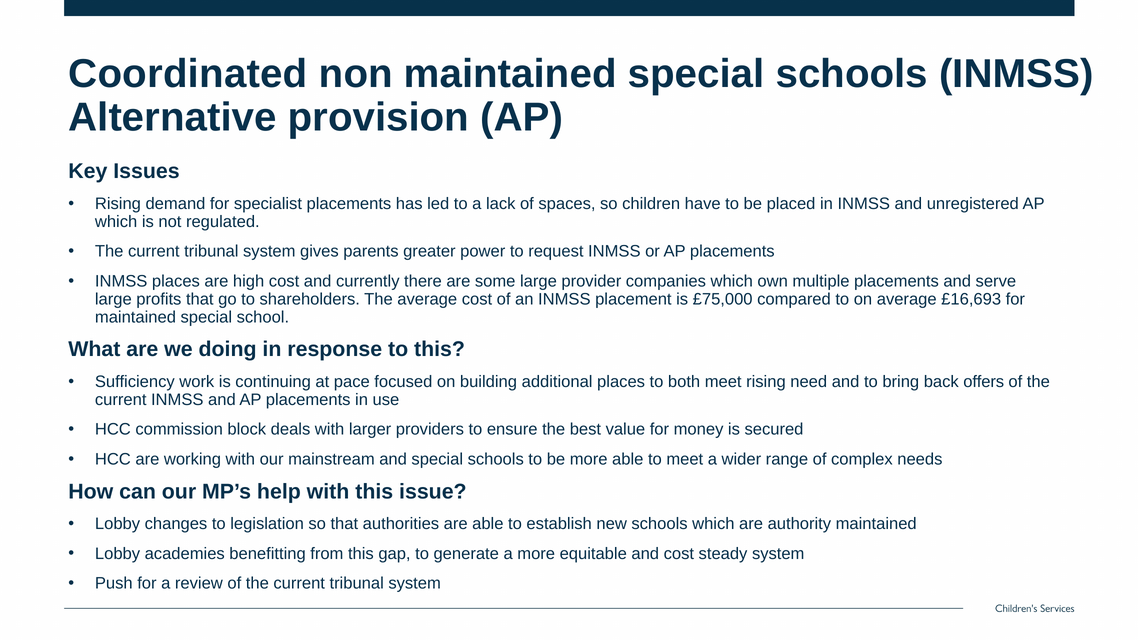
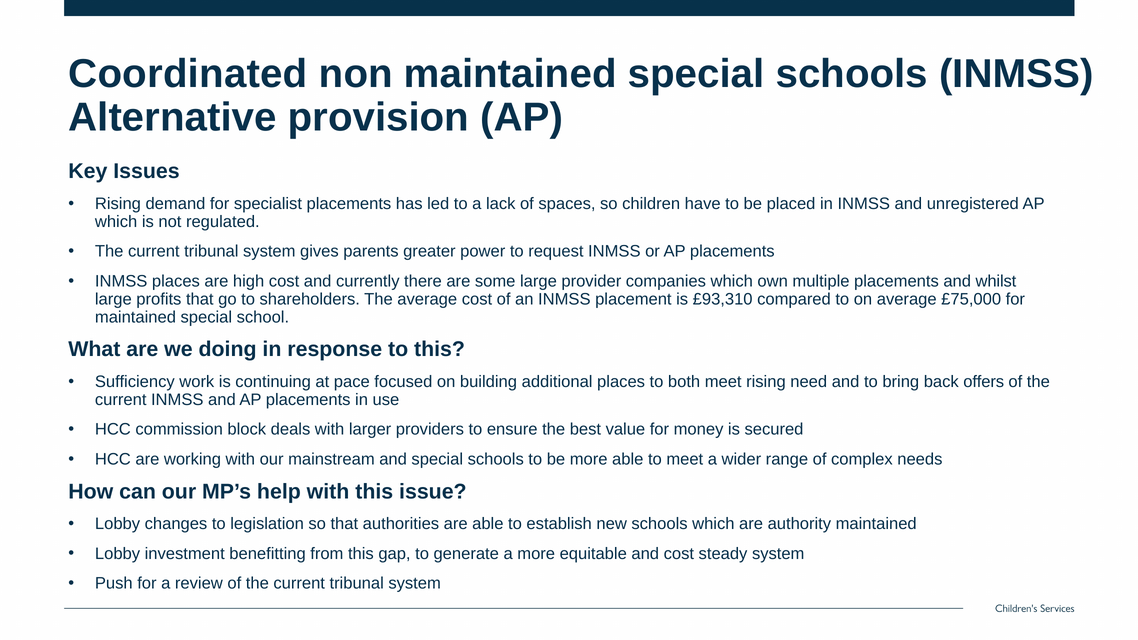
serve: serve -> whilst
£75,000: £75,000 -> £93,310
£16,693: £16,693 -> £75,000
academies: academies -> investment
